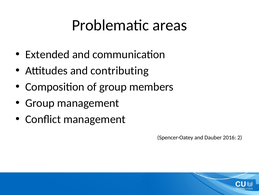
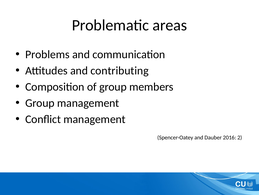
Extended: Extended -> Problems
